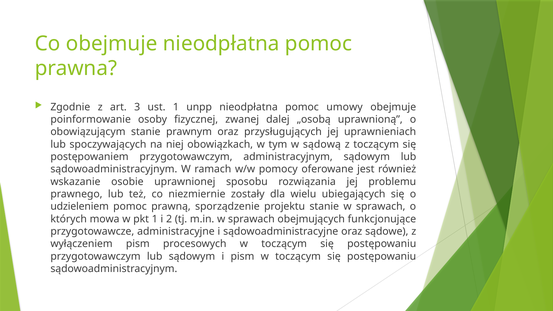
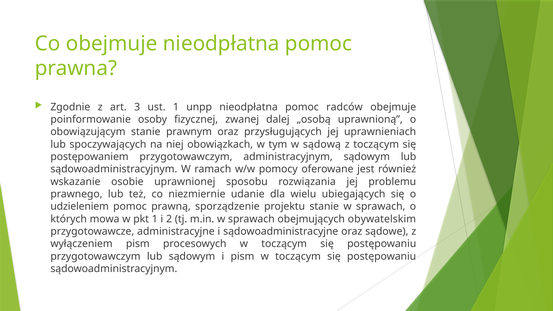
umowy: umowy -> radców
zostały: zostały -> udanie
funkcjonujące: funkcjonujące -> obywatelskim
